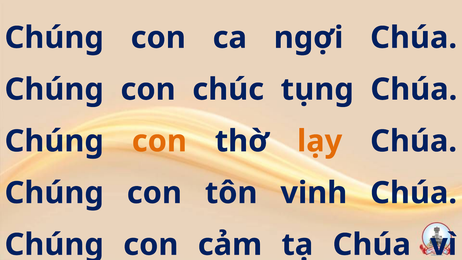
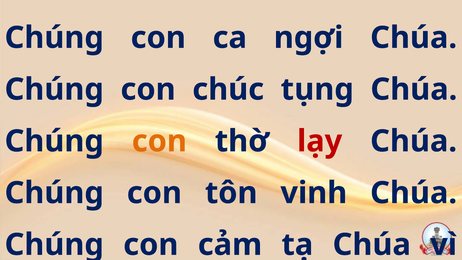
lạy colour: orange -> red
